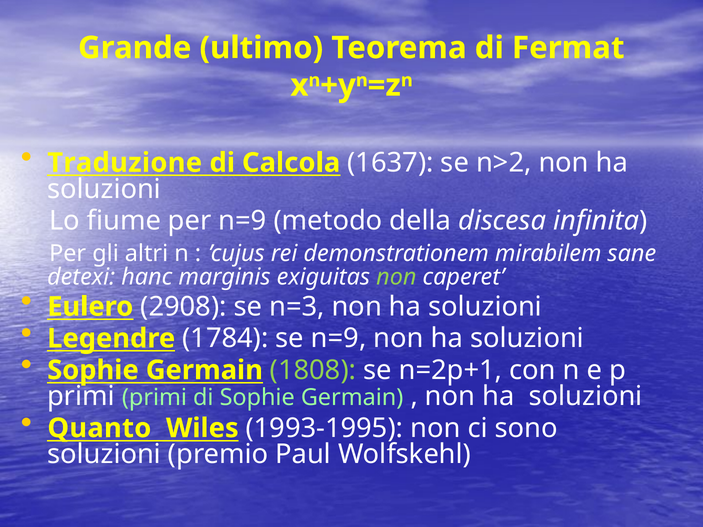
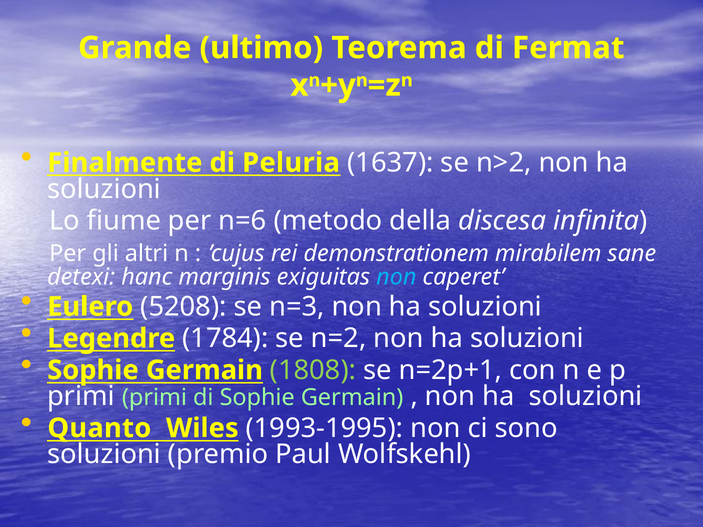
Traduzione: Traduzione -> Finalmente
Calcola: Calcola -> Peluria
per n=9: n=9 -> n=6
non at (396, 277) colour: light green -> light blue
2908: 2908 -> 5208
se n=9: n=9 -> n=2
